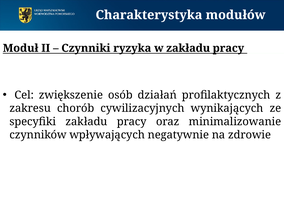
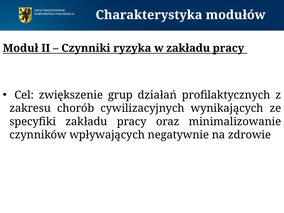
osób: osób -> grup
